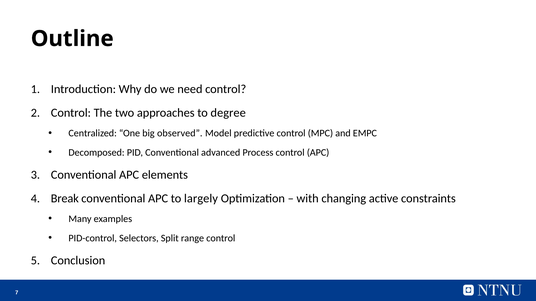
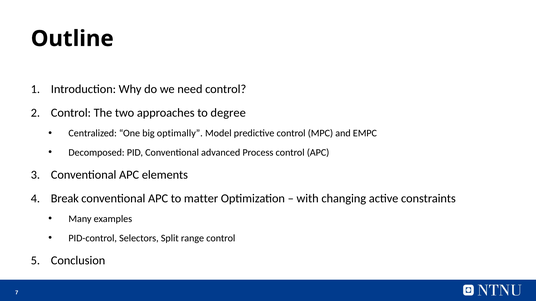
observed: observed -> optimally
largely: largely -> matter
